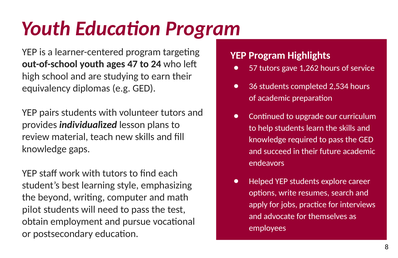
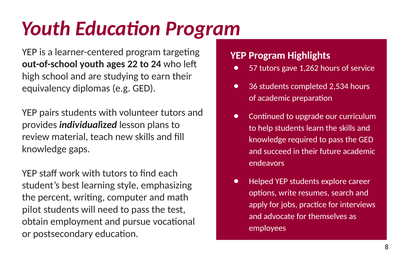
47: 47 -> 22
beyond: beyond -> percent
